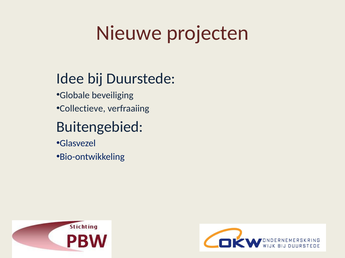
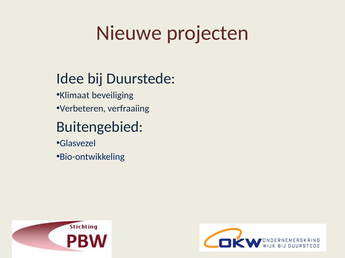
Globale: Globale -> Klimaat
Collectieve: Collectieve -> Verbeteren
